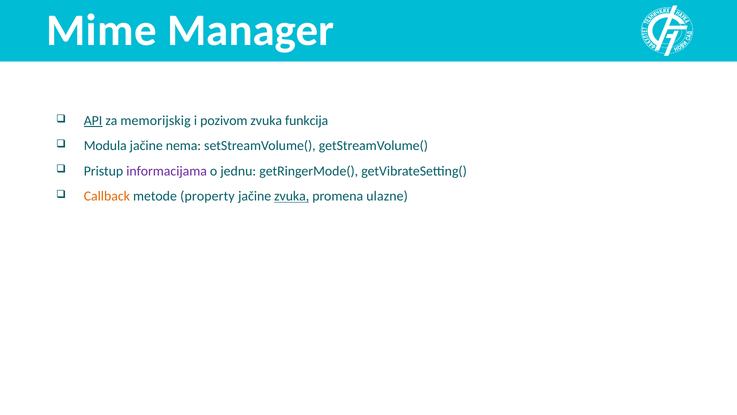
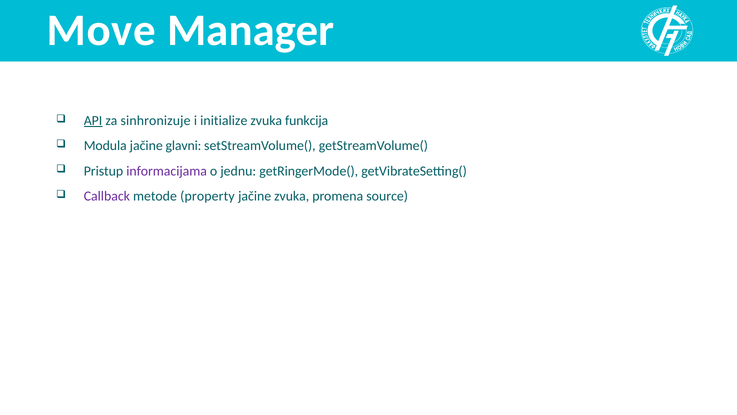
Mime: Mime -> Move
memorijskig: memorijskig -> sinhronizuje
pozivom: pozivom -> initialize
nema: nema -> glavni
Callback colour: orange -> purple
zvuka at (292, 196) underline: present -> none
ulazne: ulazne -> source
